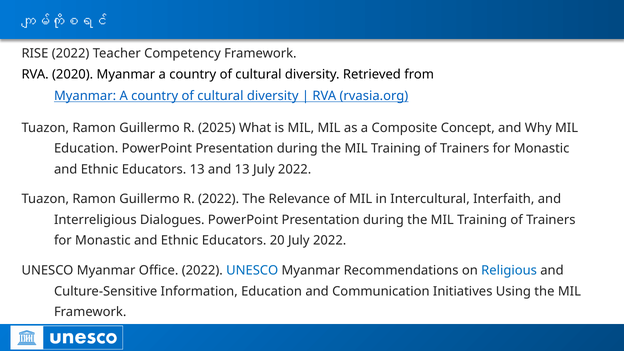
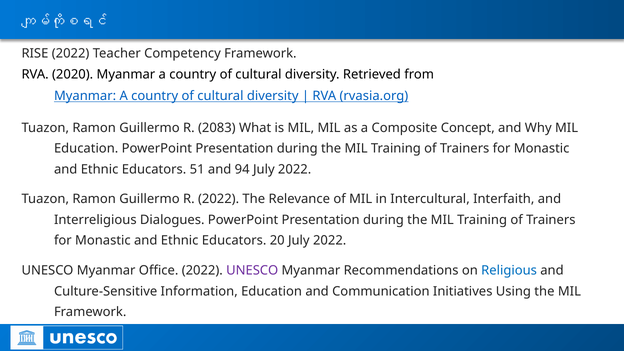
2025: 2025 -> 2083
Educators 13: 13 -> 51
and 13: 13 -> 94
UNESCO at (252, 270) colour: blue -> purple
